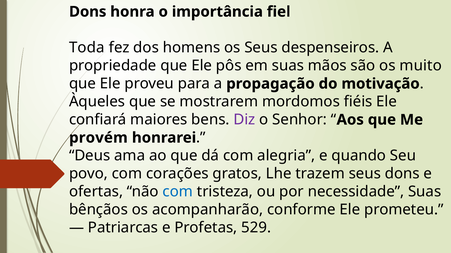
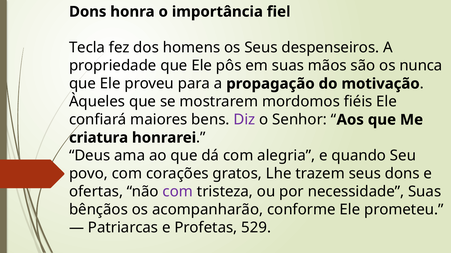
Toda: Toda -> Tecla
muito: muito -> nunca
provém: provém -> criatura
com at (178, 192) colour: blue -> purple
